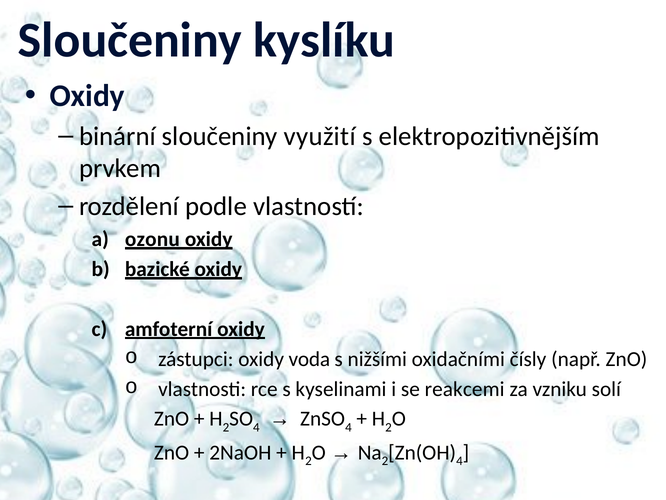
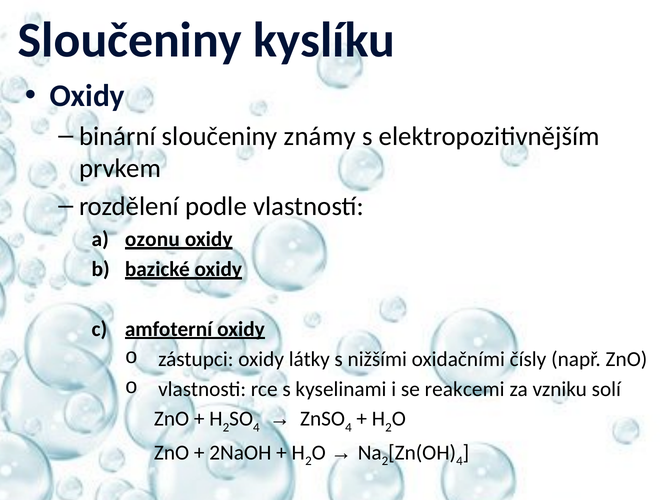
využití: využití -> známy
voda: voda -> látky
